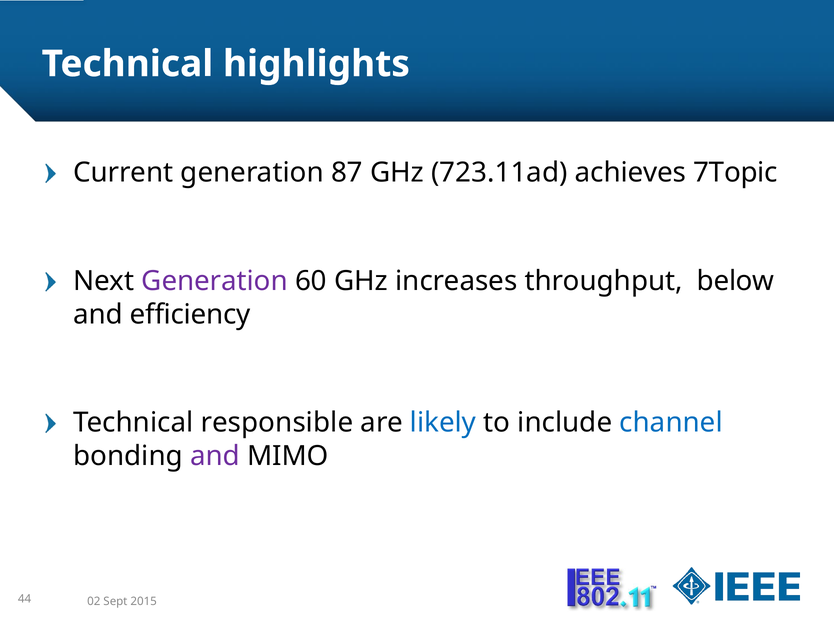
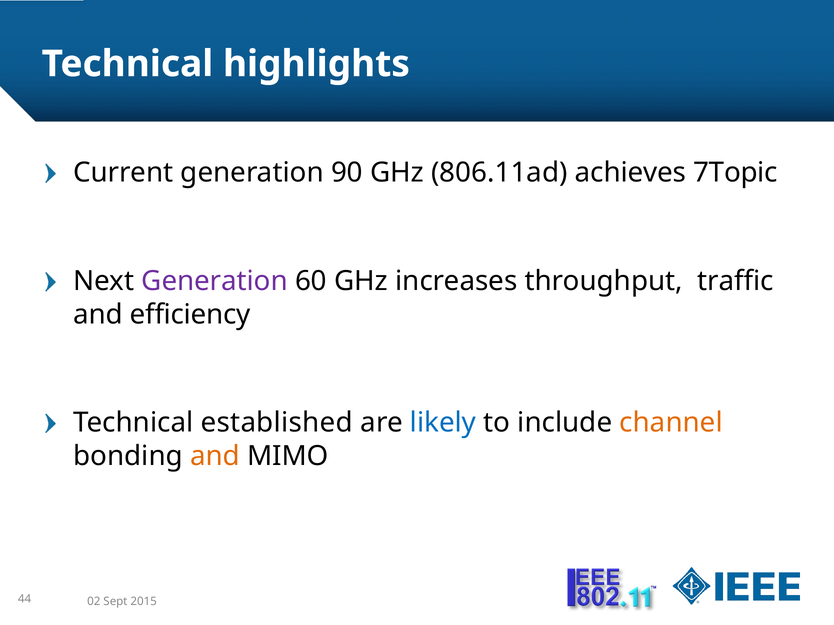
87: 87 -> 90
723.11ad: 723.11ad -> 806.11ad
below: below -> traffic
responsible: responsible -> established
channel colour: blue -> orange
and at (215, 456) colour: purple -> orange
